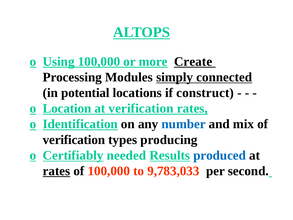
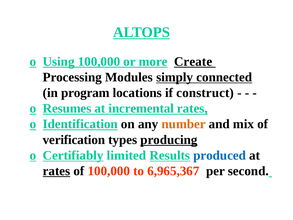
potential: potential -> program
Location: Location -> Resumes
at verification: verification -> incremental
number colour: blue -> orange
producing underline: none -> present
needed: needed -> limited
9,783,033: 9,783,033 -> 6,965,367
